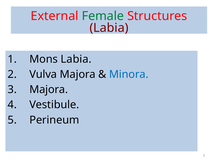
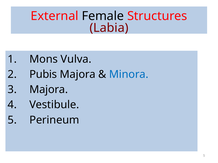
Female colour: green -> black
Mons Labia: Labia -> Vulva
Vulva: Vulva -> Pubis
